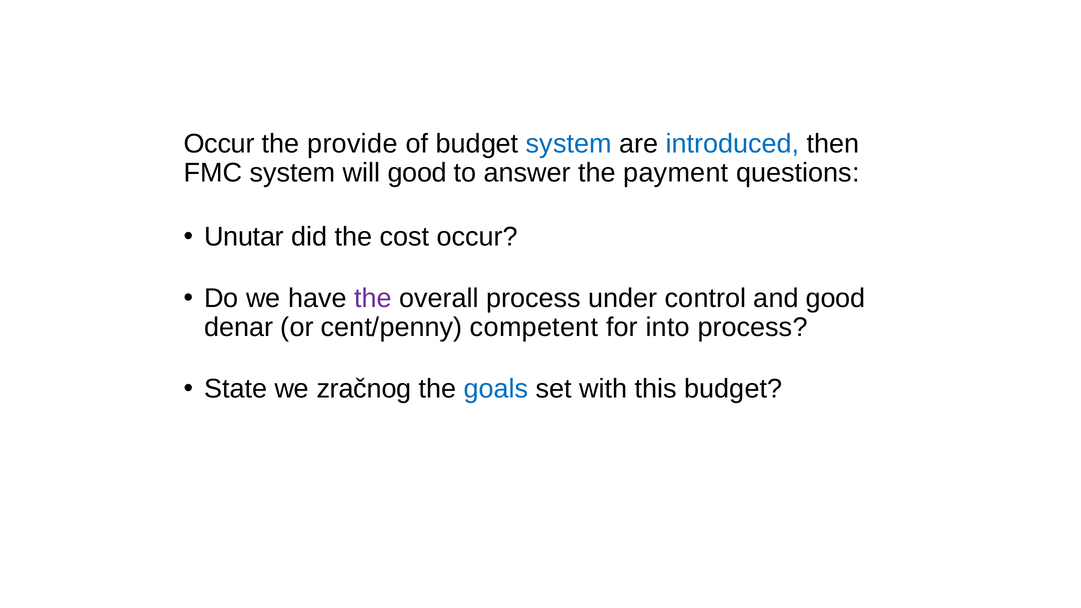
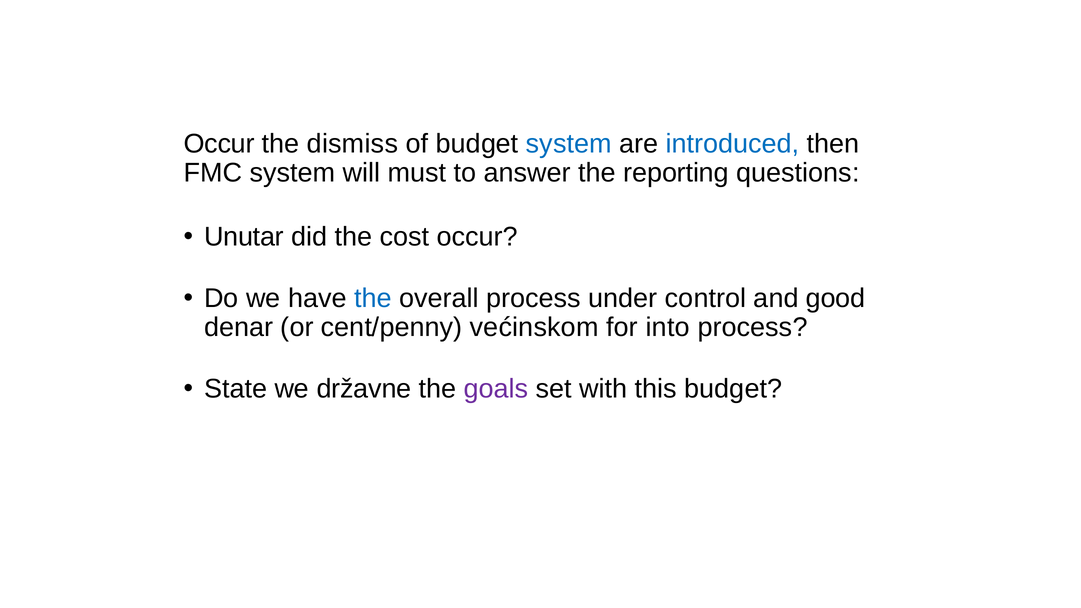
provide: provide -> dismiss
will good: good -> must
payment: payment -> reporting
the at (373, 298) colour: purple -> blue
competent: competent -> većinskom
zračnog: zračnog -> državne
goals colour: blue -> purple
